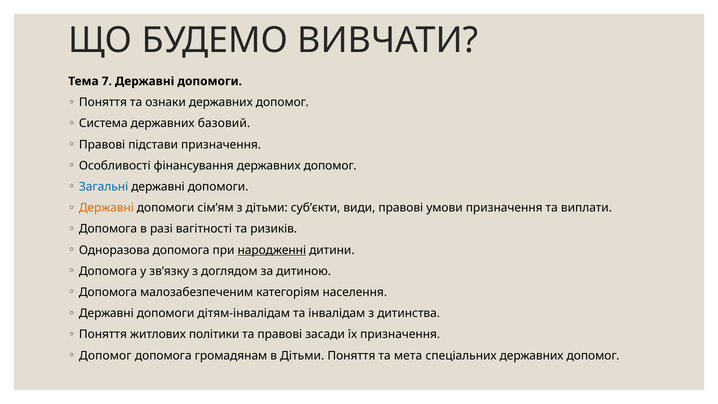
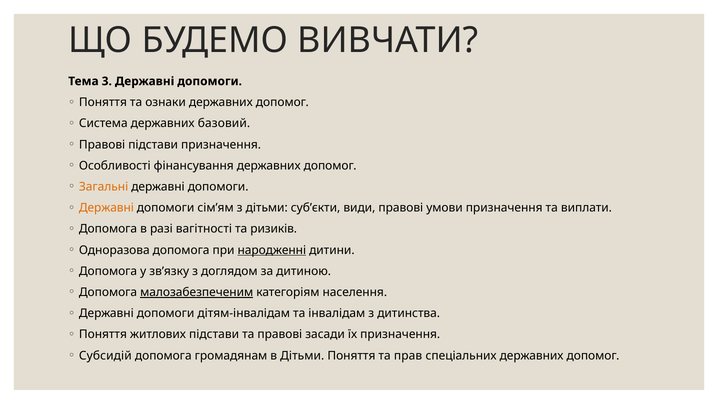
7: 7 -> 3
Загальні colour: blue -> orange
малозабезпеченим underline: none -> present
житлових політики: політики -> підстави
Допомог at (105, 355): Допомог -> Субсидій
мета: мета -> прав
